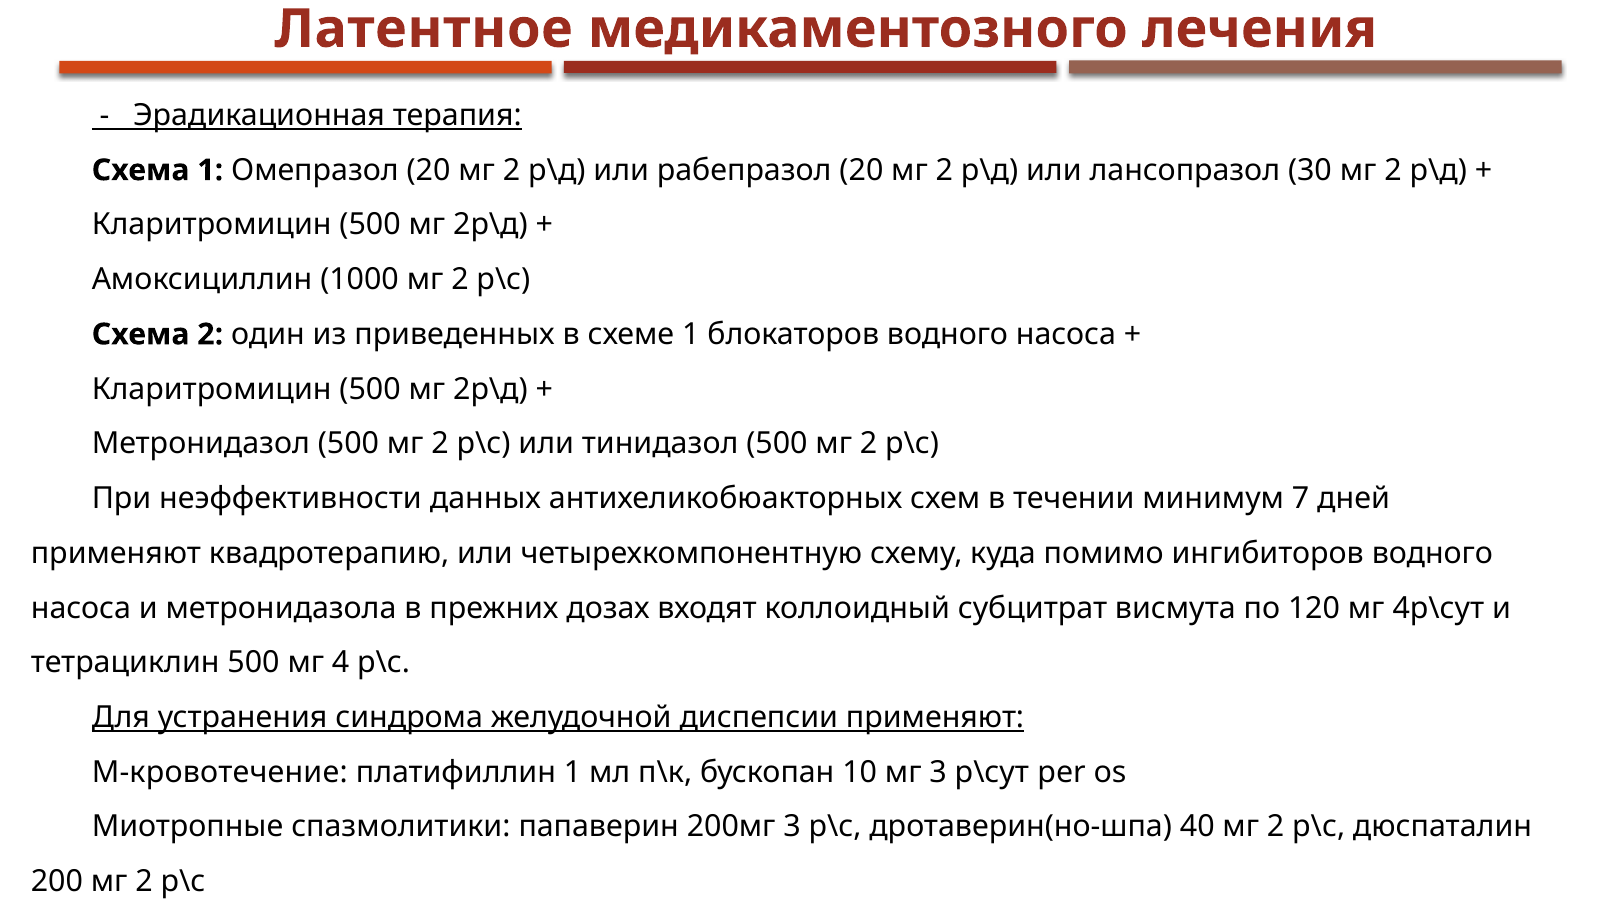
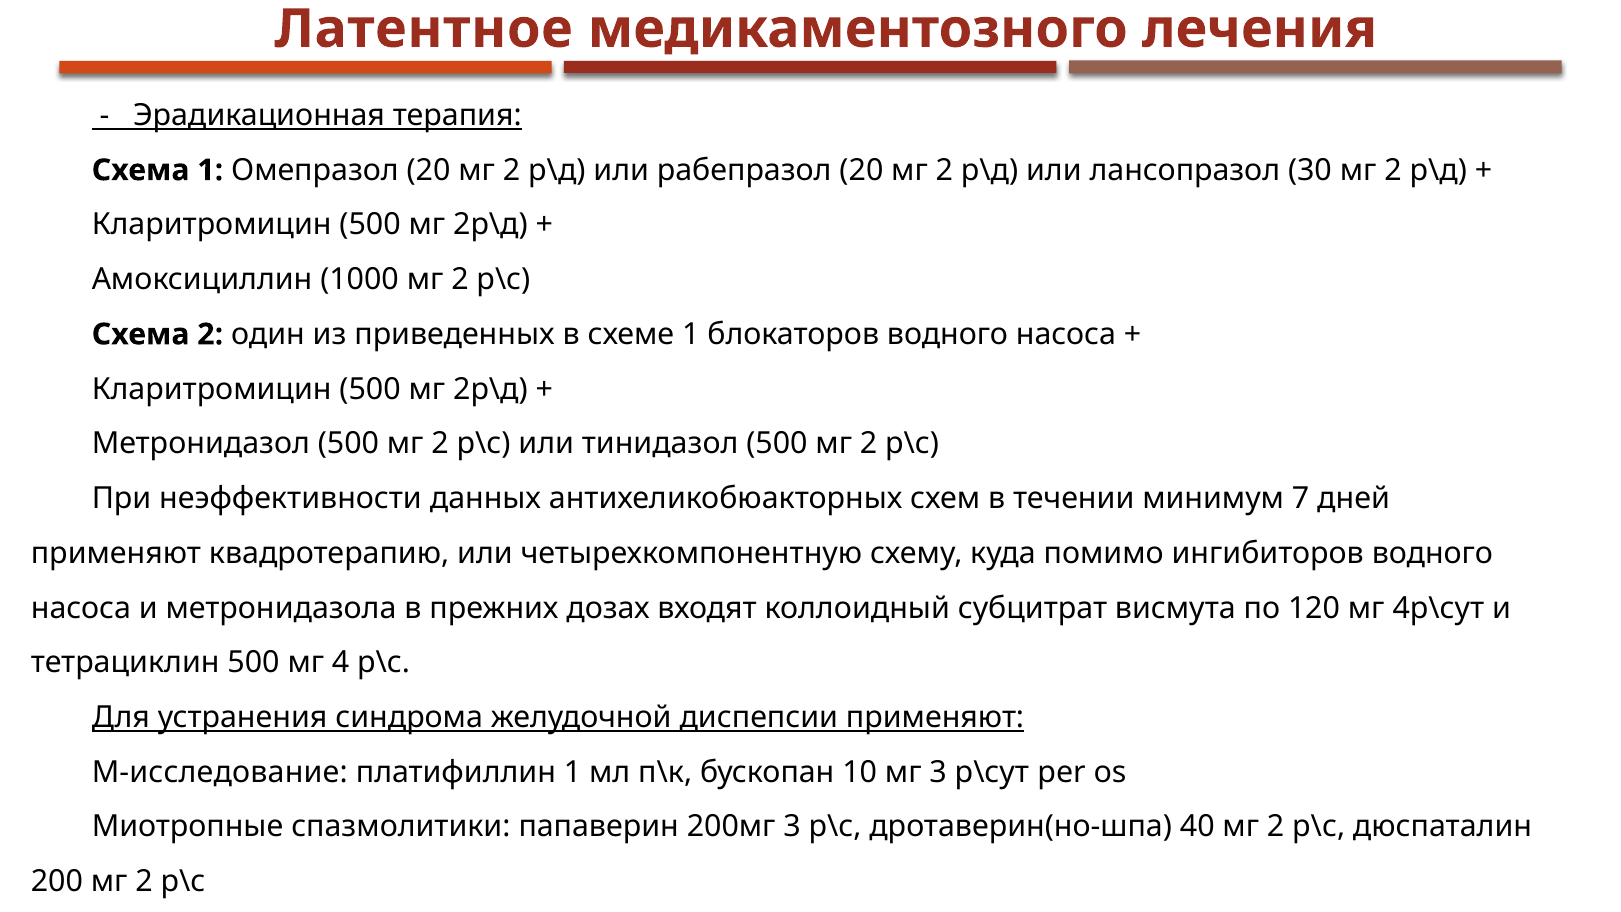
М-кровотечение: М-кровотечение -> М-исследование
